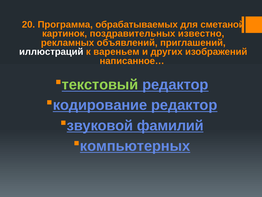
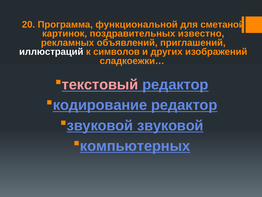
обрабатываемых: обрабатываемых -> функциональной
вареньем: вареньем -> символов
написанное…: написанное… -> сладкоежки…
текстовый colour: light green -> pink
звуковой фамилий: фамилий -> звуковой
